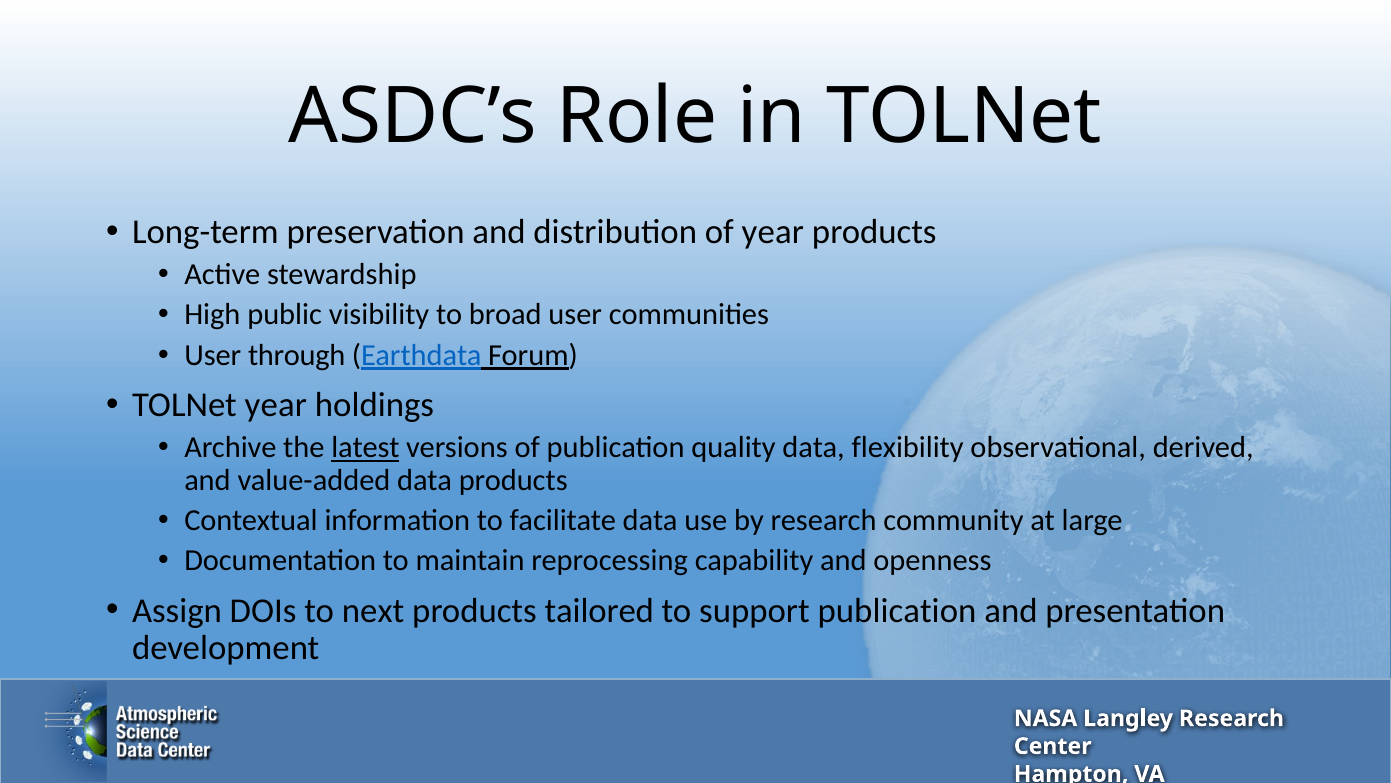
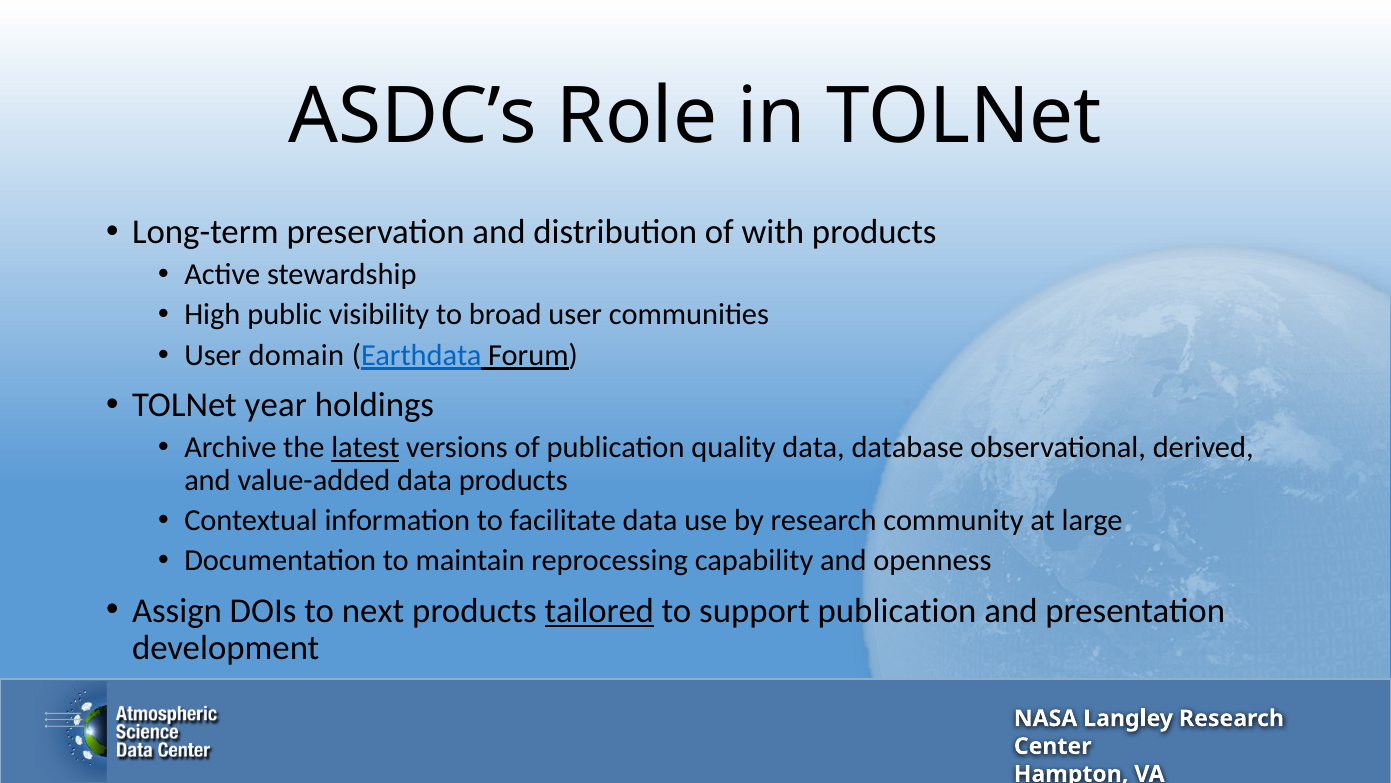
of year: year -> with
through: through -> domain
flexibility: flexibility -> database
tailored underline: none -> present
